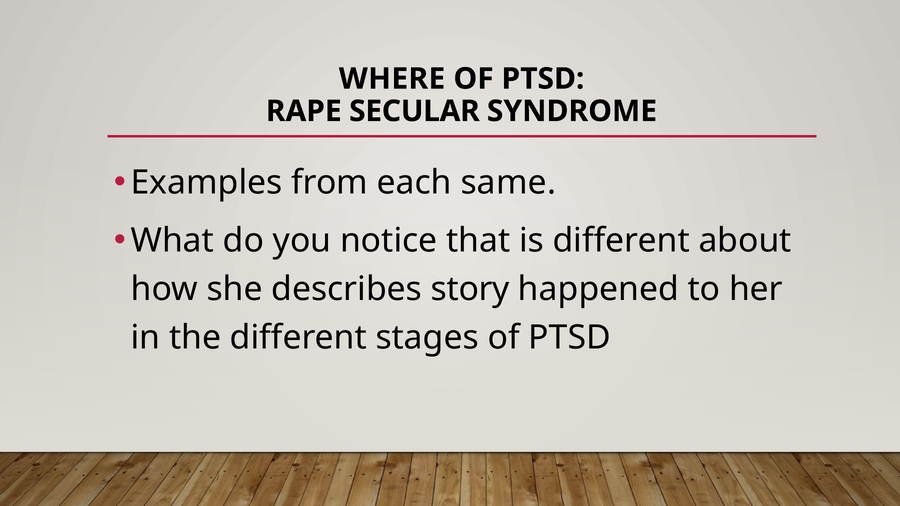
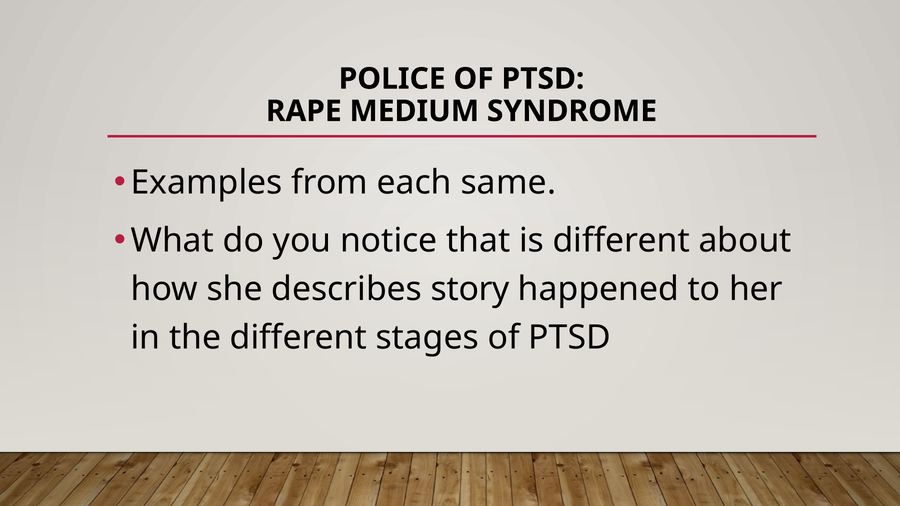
WHERE: WHERE -> POLICE
SECULAR: SECULAR -> MEDIUM
